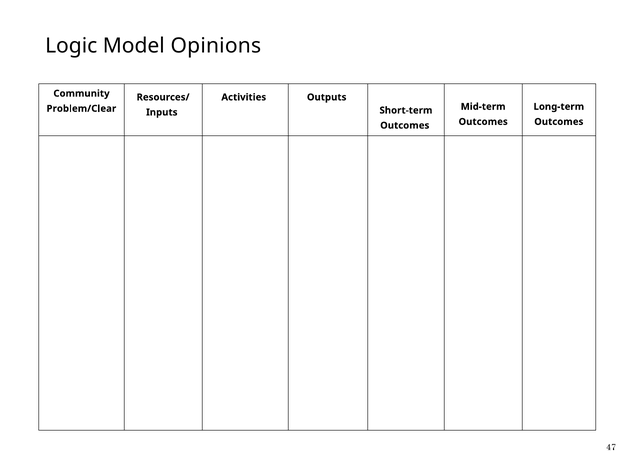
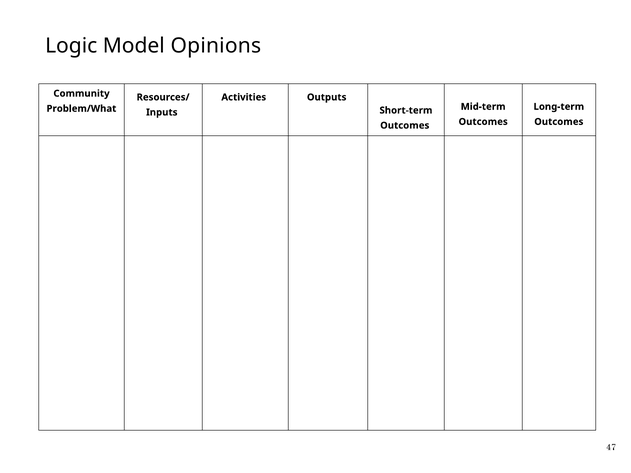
Problem/Clear: Problem/Clear -> Problem/What
